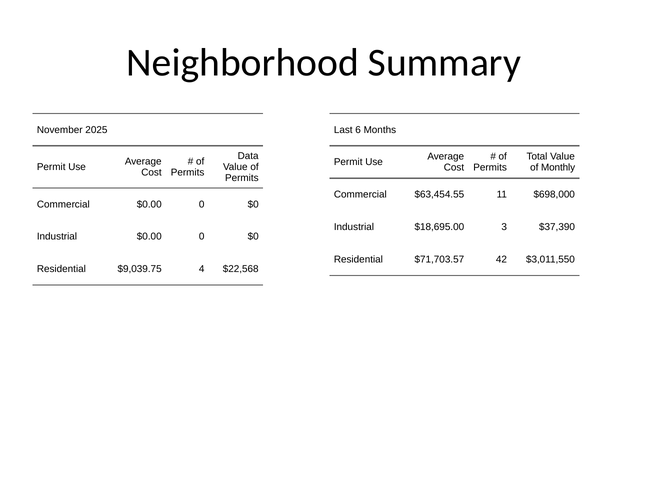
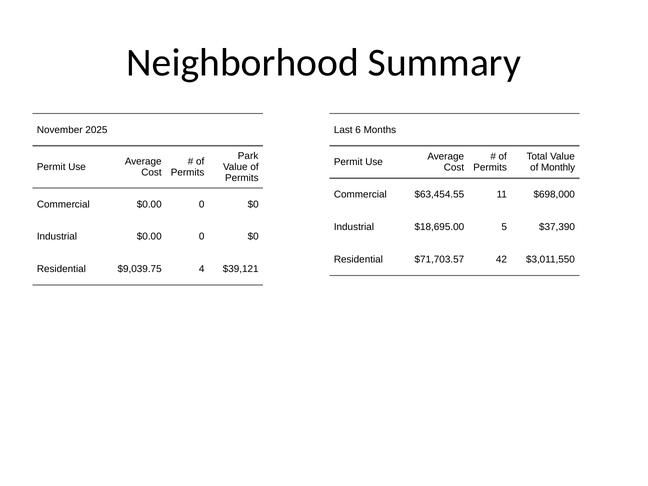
Data: Data -> Park
3: 3 -> 5
$22,568: $22,568 -> $39,121
